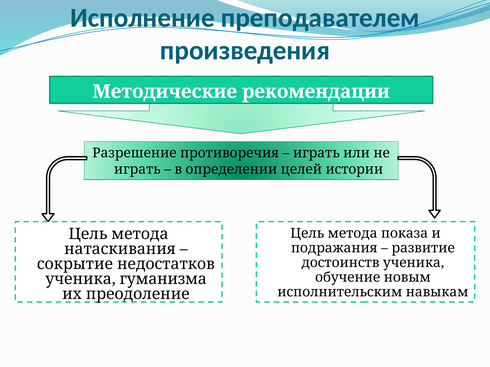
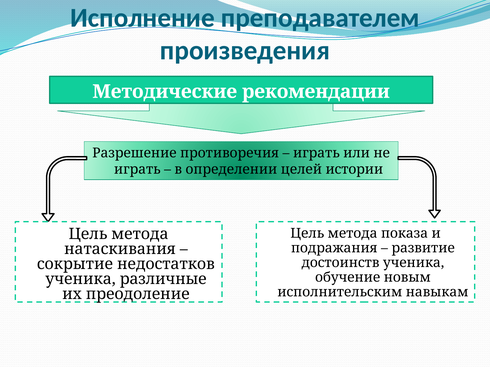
гуманизма: гуманизма -> различные
